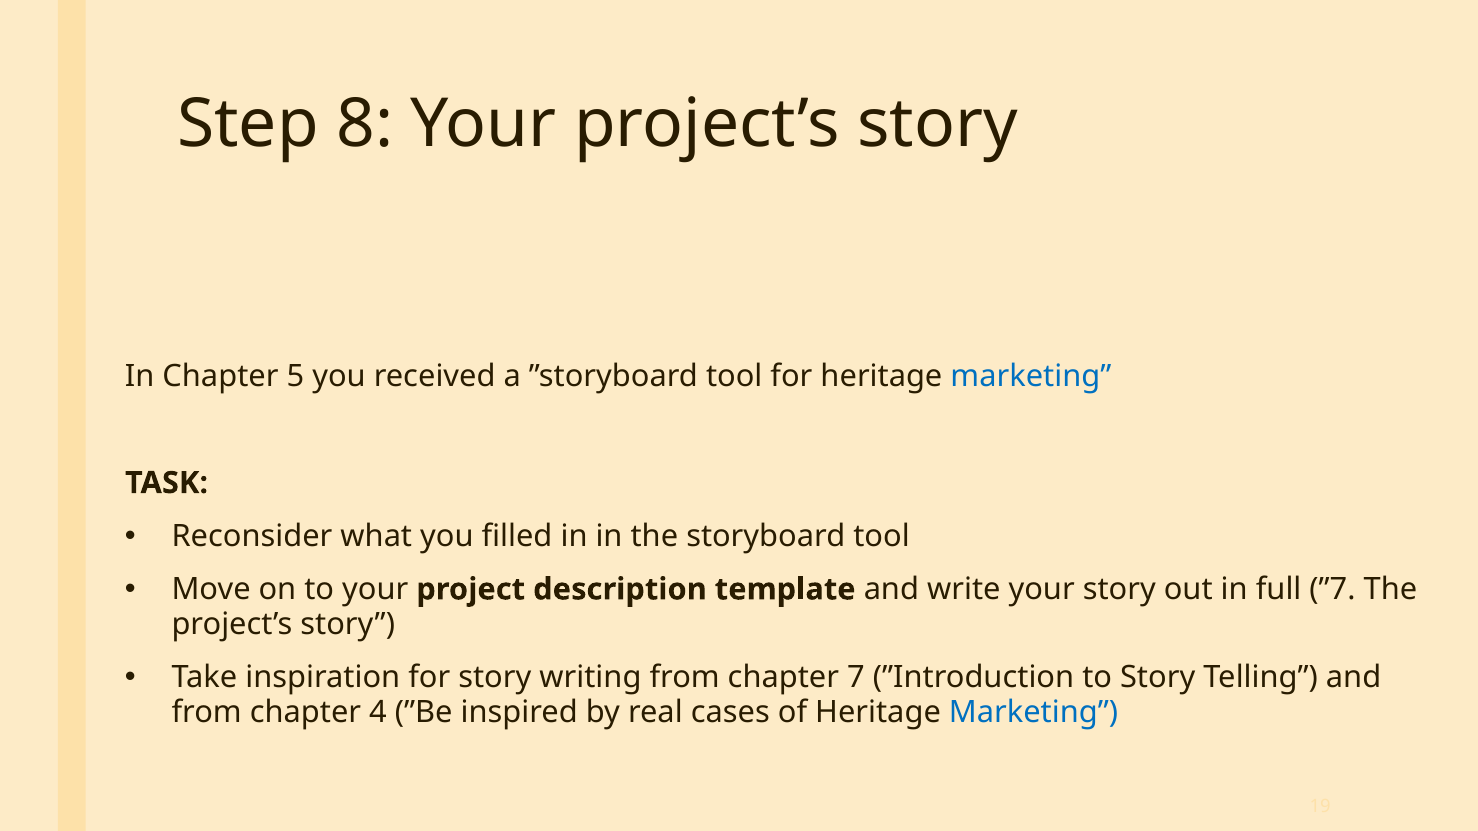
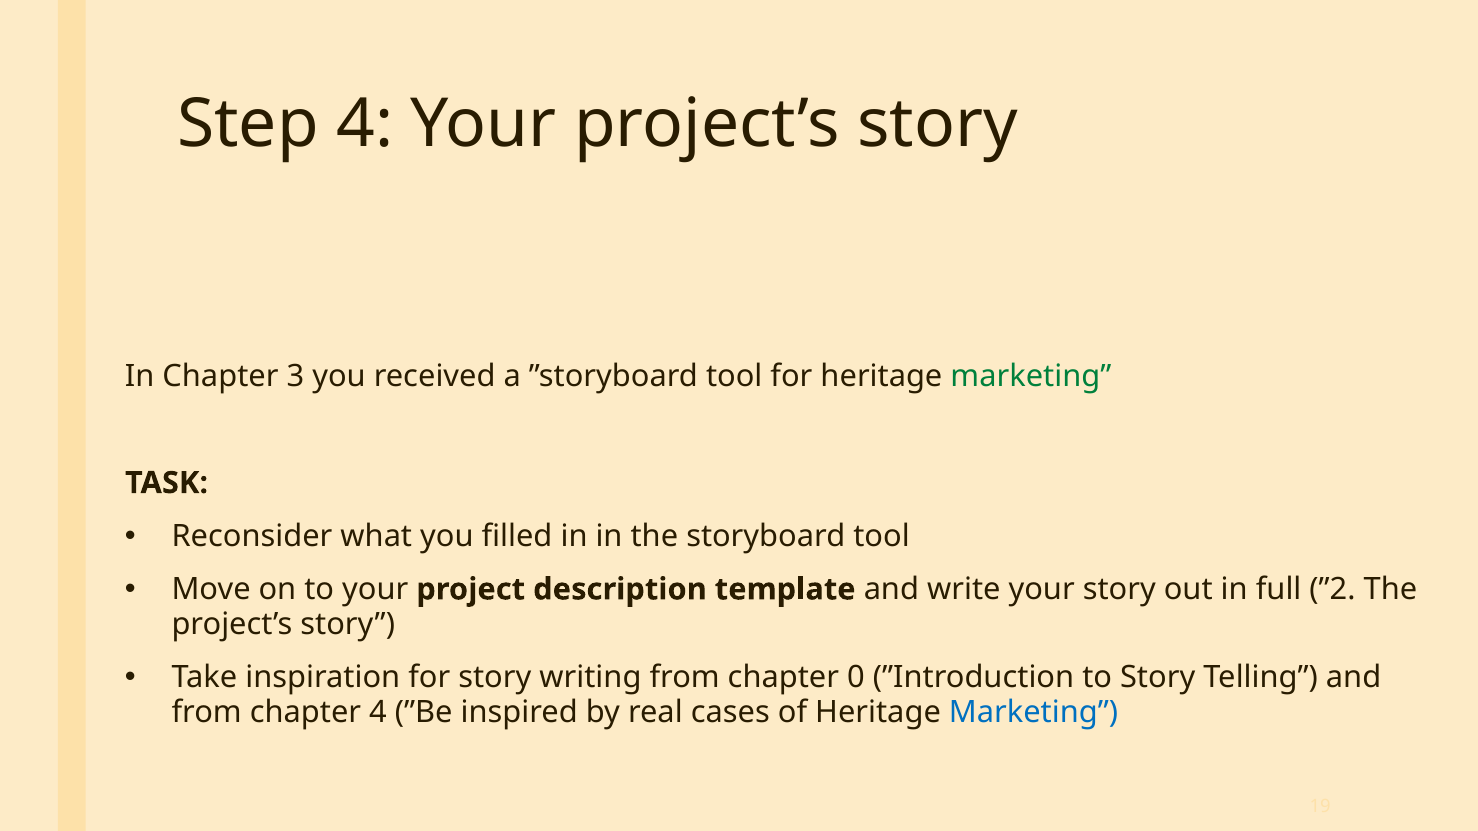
Step 8: 8 -> 4
5: 5 -> 3
marketing at (1031, 377) colour: blue -> green
”7: ”7 -> ”2
7: 7 -> 0
